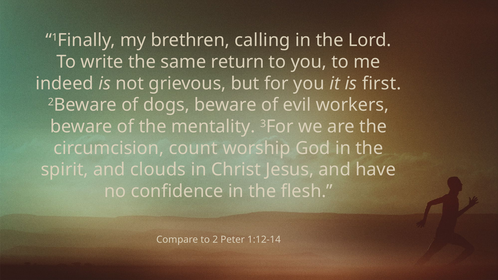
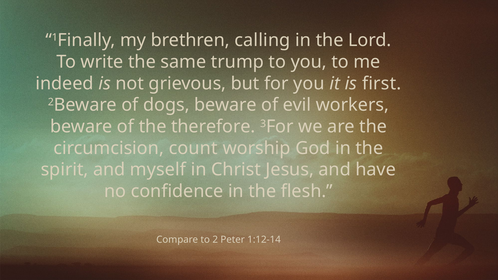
return: return -> trump
mentality: mentality -> therefore
clouds: clouds -> myself
